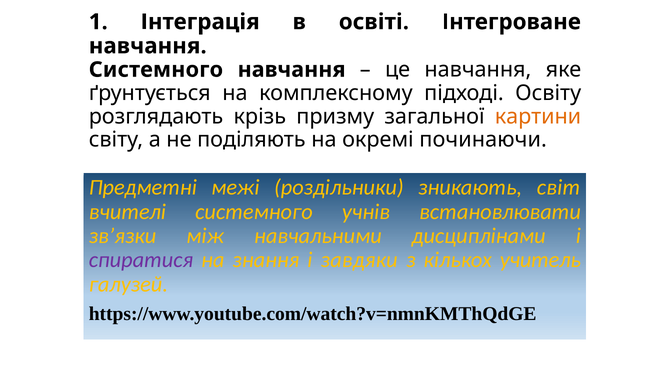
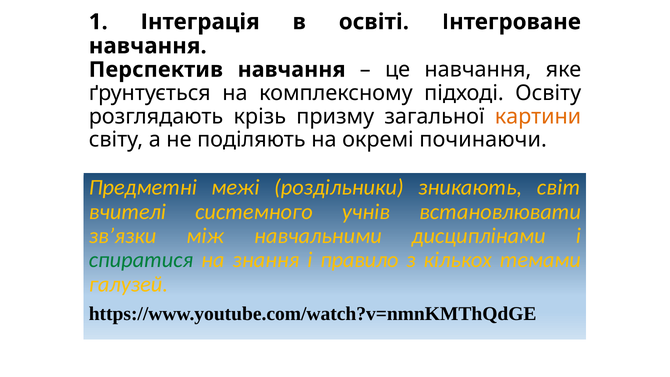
Системного at (156, 70): Системного -> Перспектив
спиратися colour: purple -> green
завдяки: завдяки -> правило
учитель: учитель -> темами
